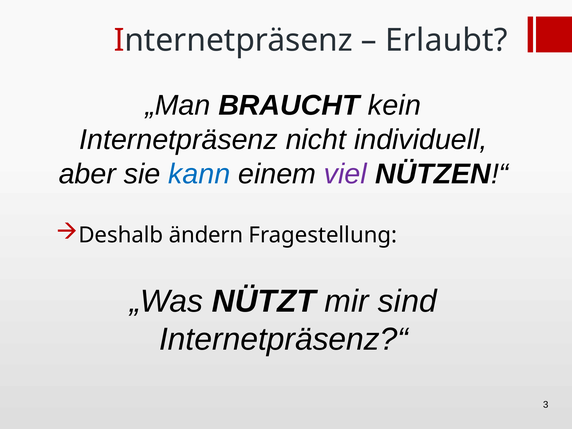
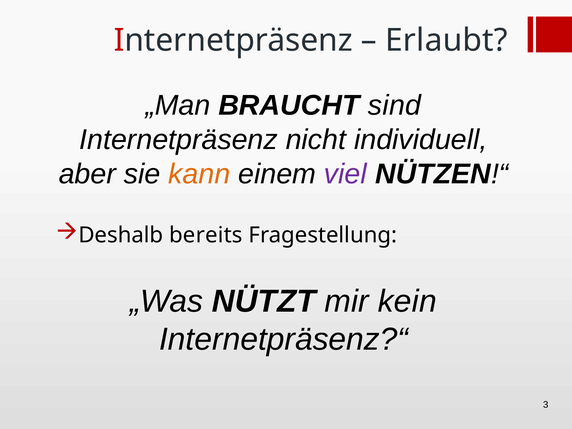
kein: kein -> sind
kann colour: blue -> orange
ändern: ändern -> bereits
sind: sind -> kein
